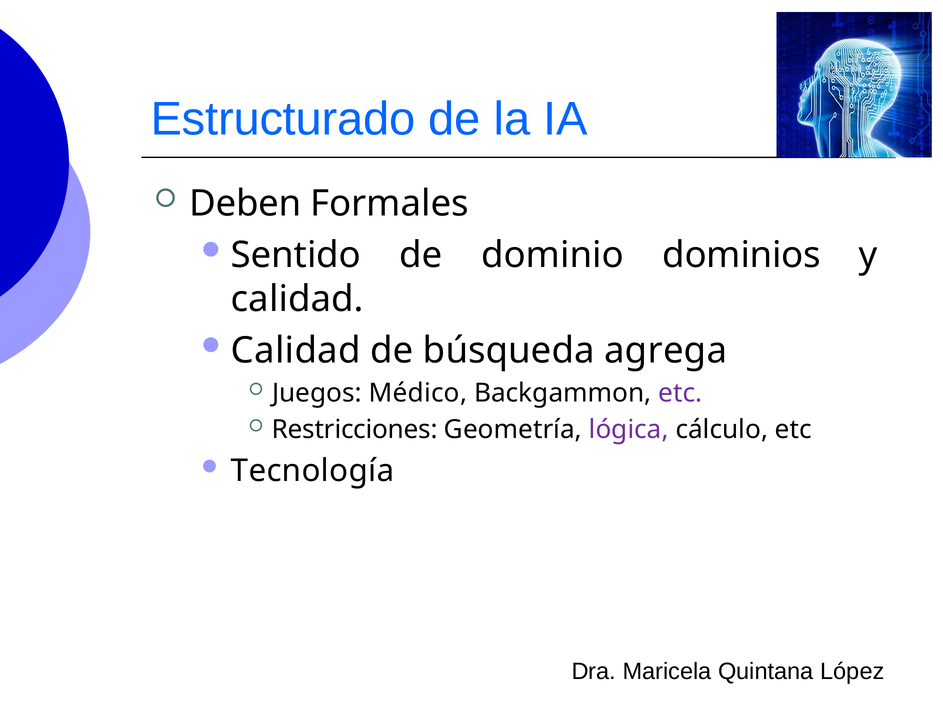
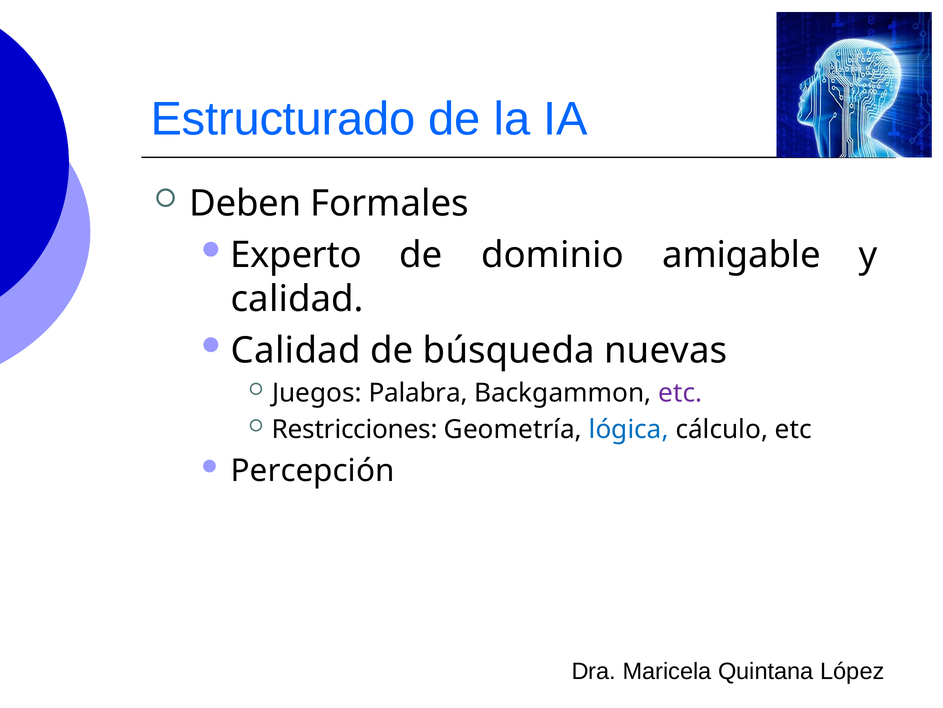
Sentido: Sentido -> Experto
dominios: dominios -> amigable
agrega: agrega -> nuevas
Médico: Médico -> Palabra
lógica colour: purple -> blue
Tecnología: Tecnología -> Percepción
